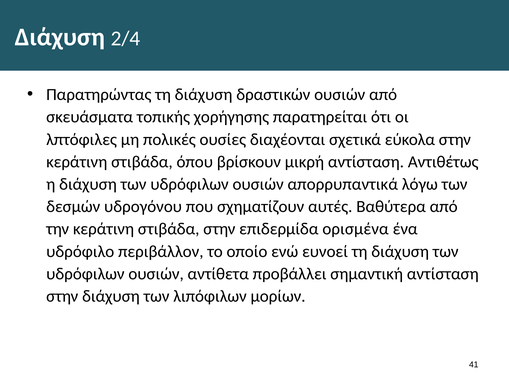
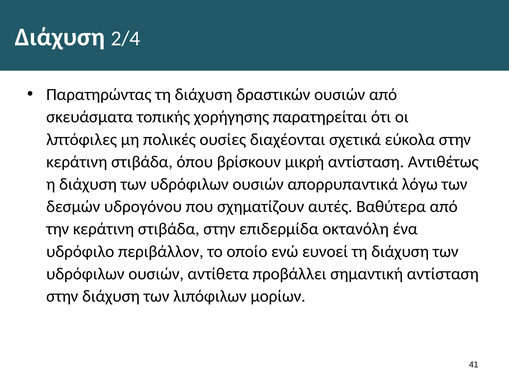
ορισμένα: ορισμένα -> οκτανόλη
